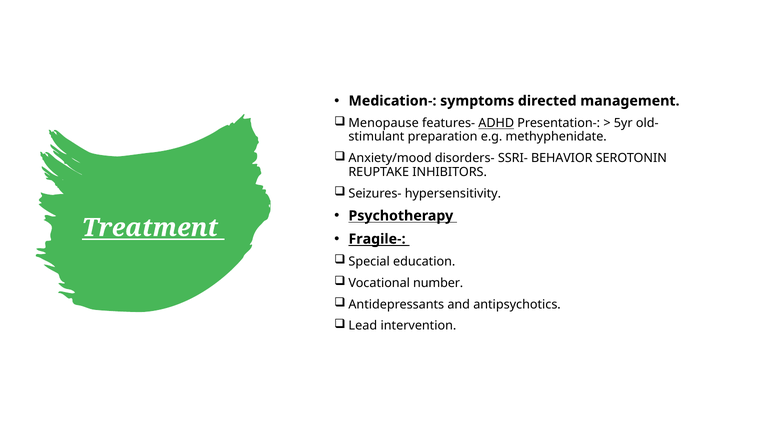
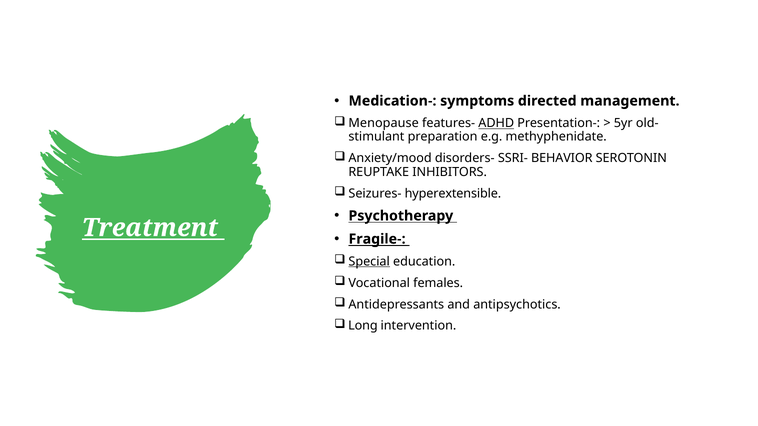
hypersensitivity: hypersensitivity -> hyperextensible
Special underline: none -> present
number: number -> females
Lead: Lead -> Long
